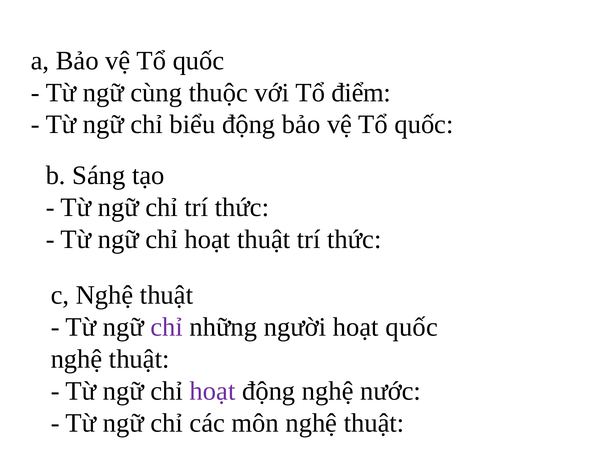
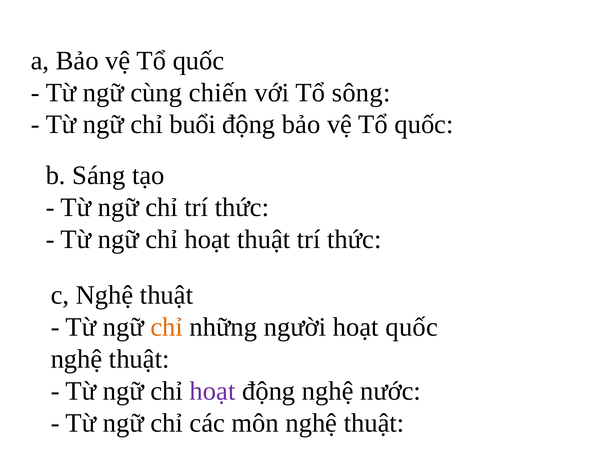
thuộc: thuộc -> chiến
điểm: điểm -> sông
biểu: biểu -> buổi
chỉ at (167, 327) colour: purple -> orange
